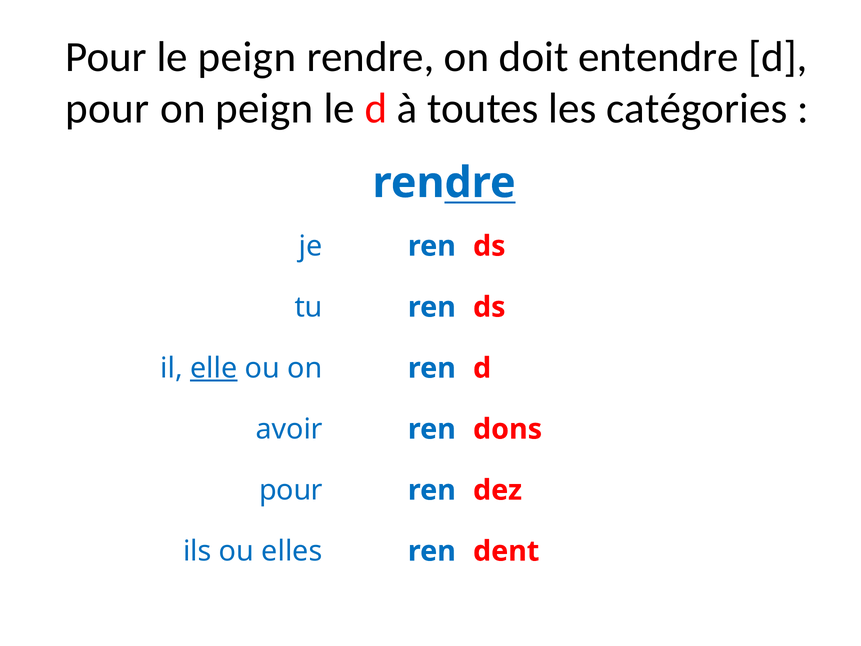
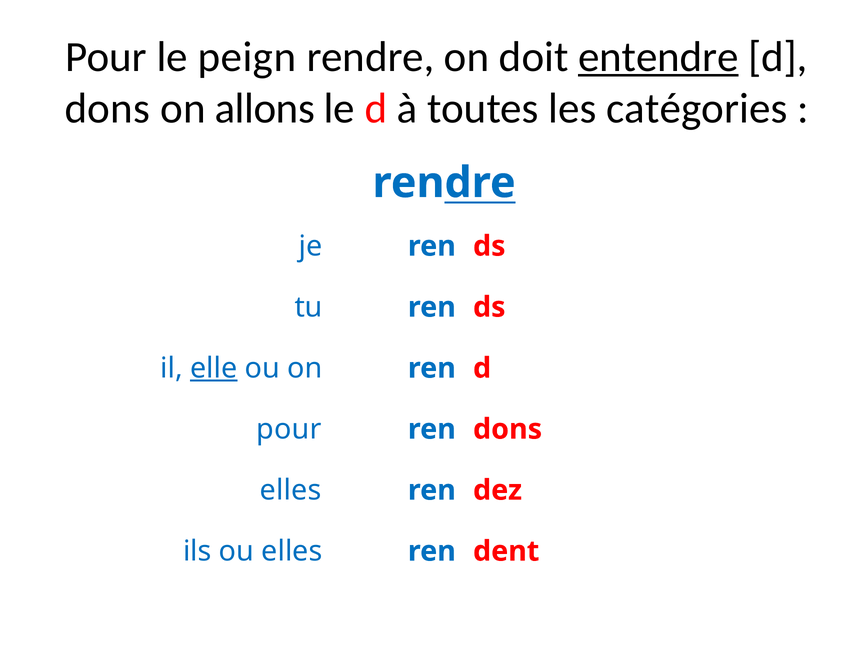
entendre underline: none -> present
pour at (107, 109): pour -> dons
on peign: peign -> allons
avoir at (289, 429): avoir -> pour
pour at (291, 490): pour -> elles
